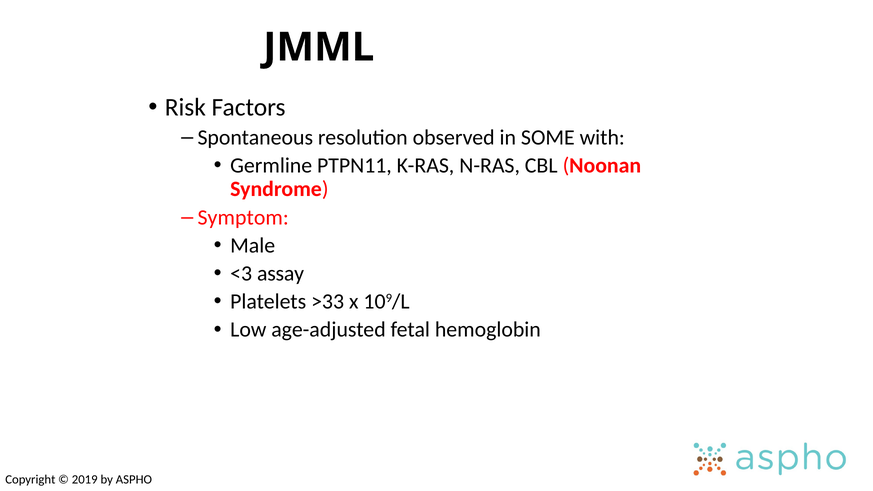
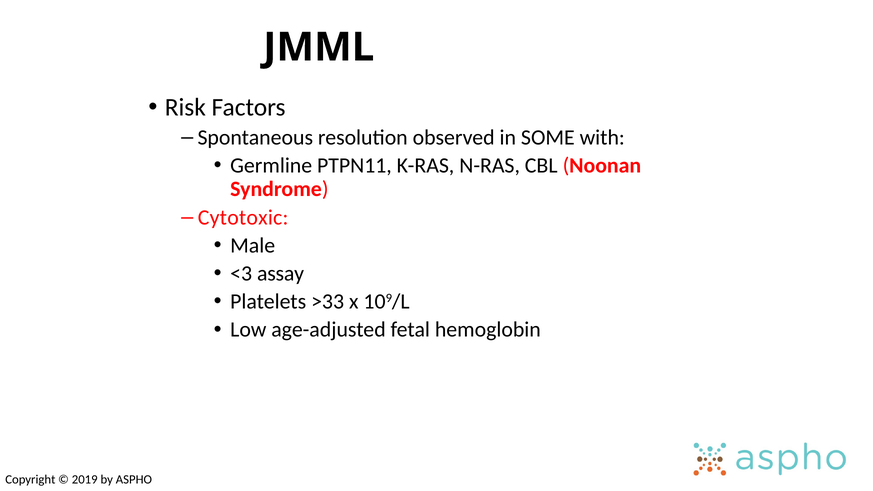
Symptom: Symptom -> Cytotoxic
